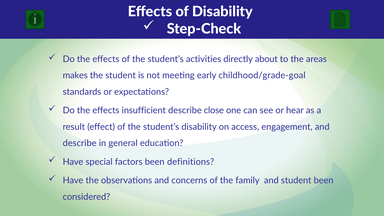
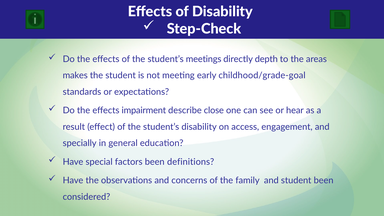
activities: activities -> meetings
about: about -> depth
insufficient: insufficient -> impairment
describe at (80, 143): describe -> specially
